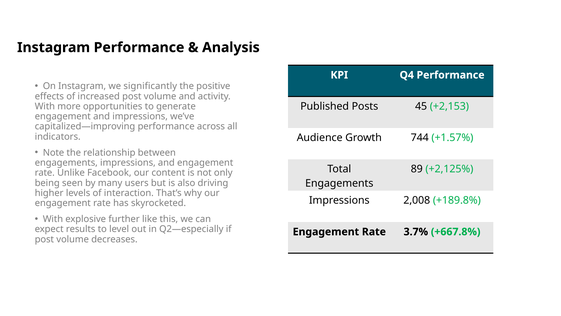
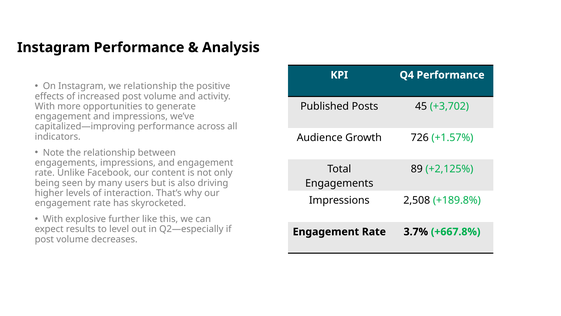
we significantly: significantly -> relationship
+2,153: +2,153 -> +3,702
744: 744 -> 726
2,008: 2,008 -> 2,508
